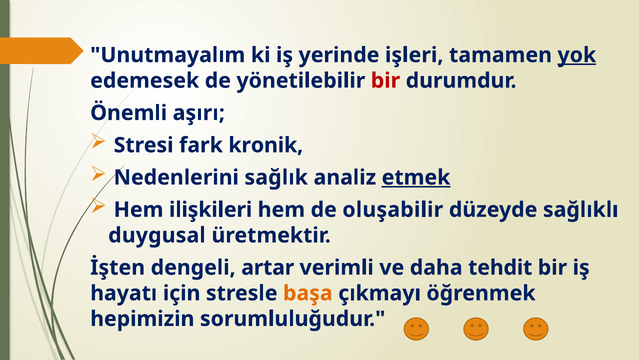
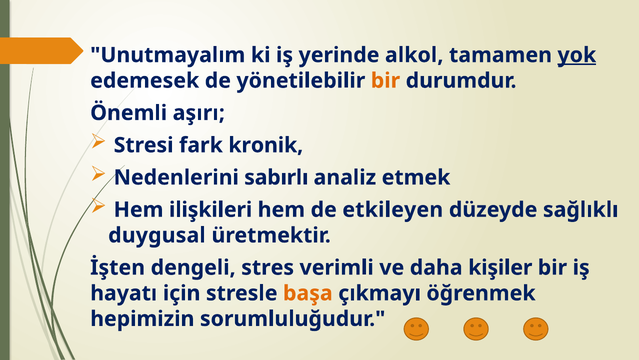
işleri: işleri -> alkol
bir at (385, 81) colour: red -> orange
sağlık: sağlık -> sabırlı
etmek underline: present -> none
oluşabilir: oluşabilir -> etkileyen
artar: artar -> stres
tehdit: tehdit -> kişiler
